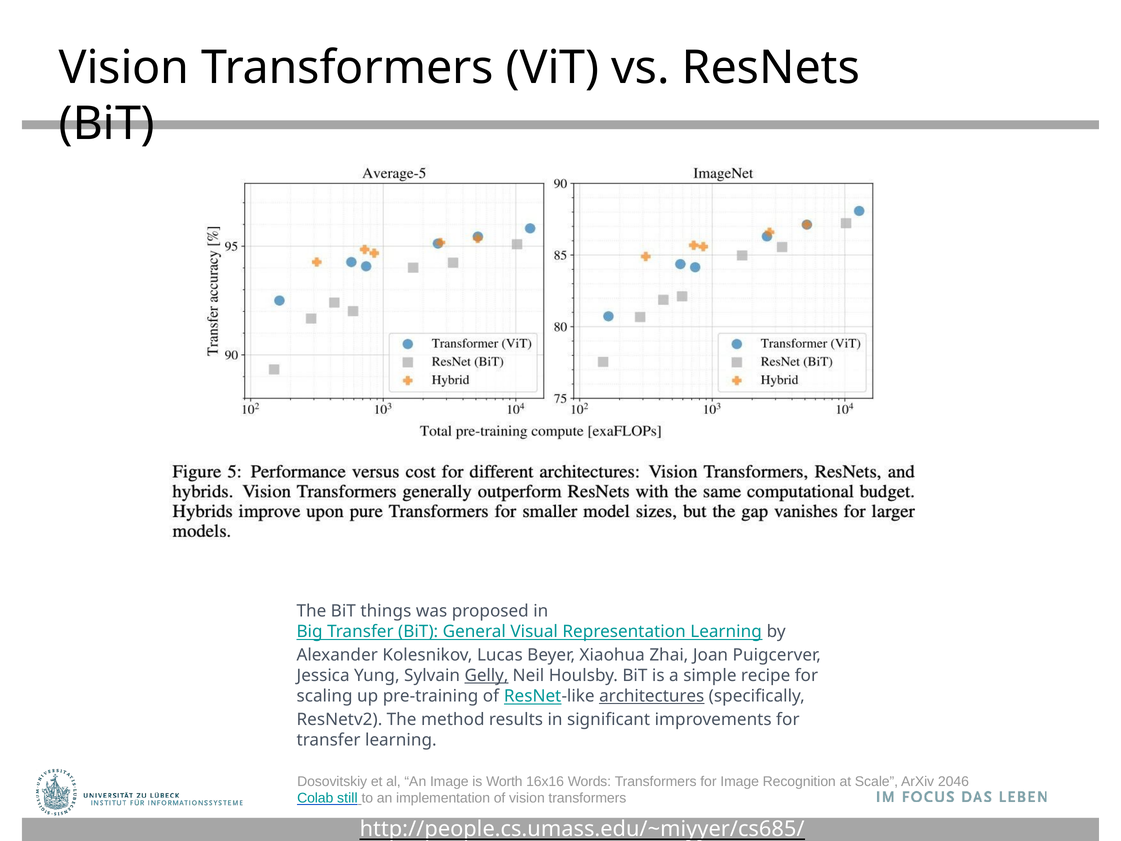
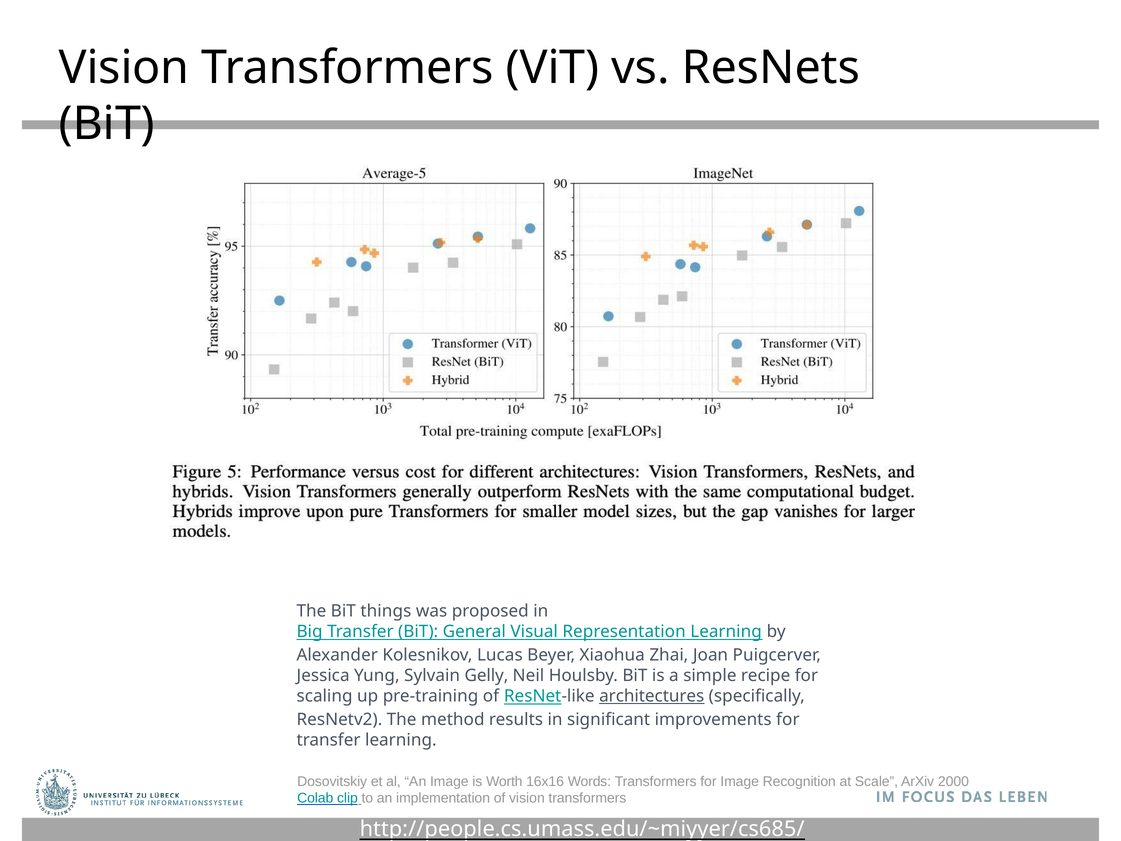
Gelly underline: present -> none
2046: 2046 -> 2000
still: still -> clip
